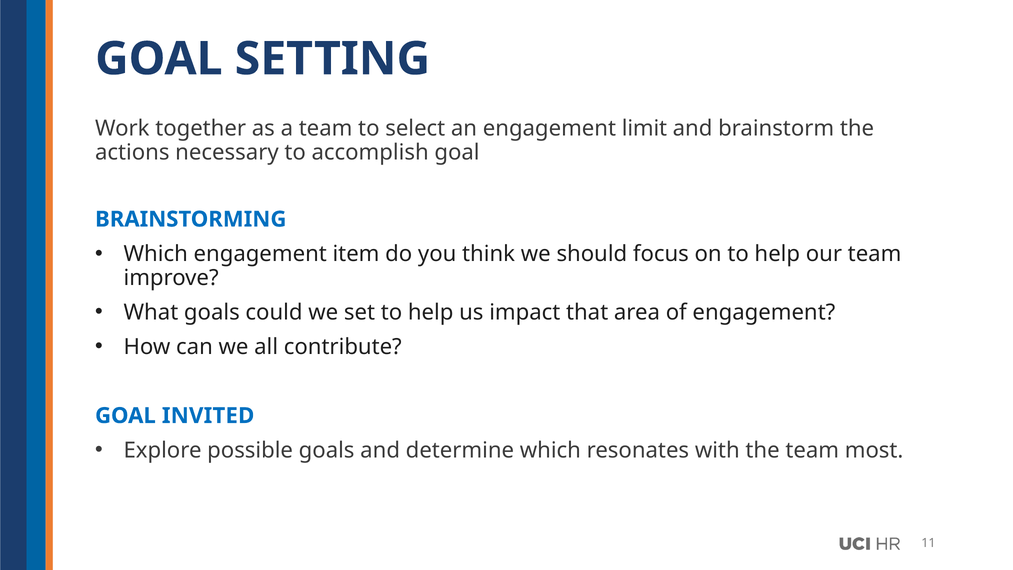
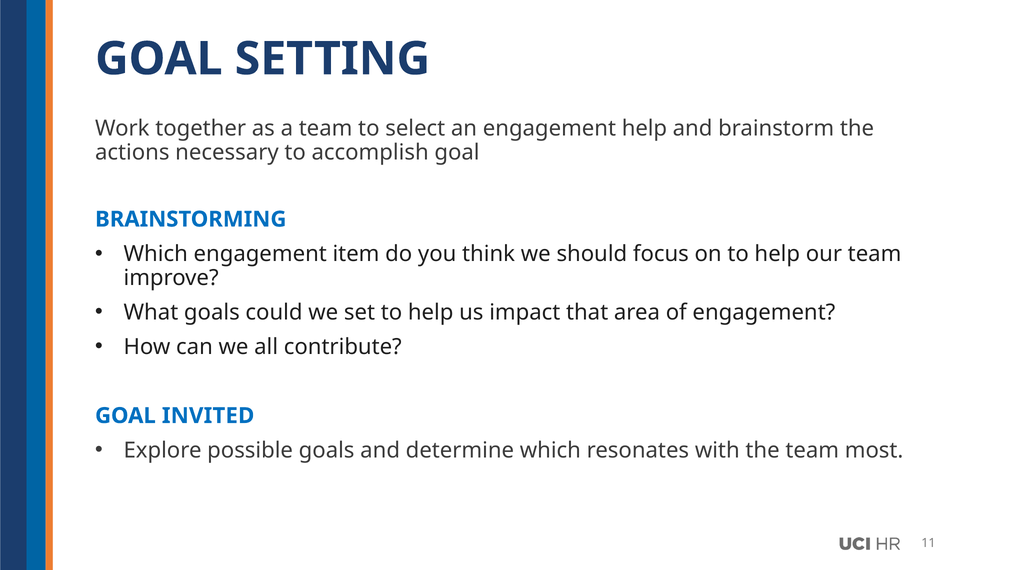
engagement limit: limit -> help
